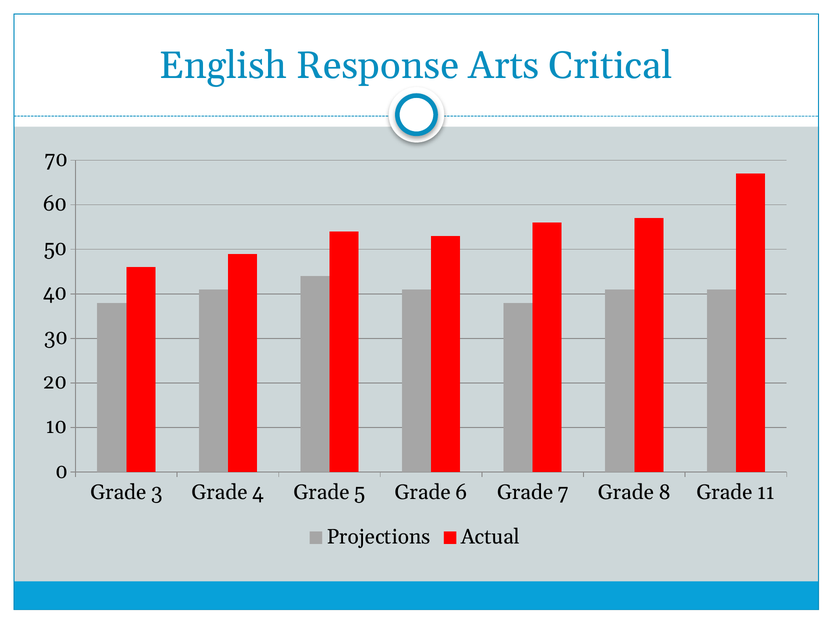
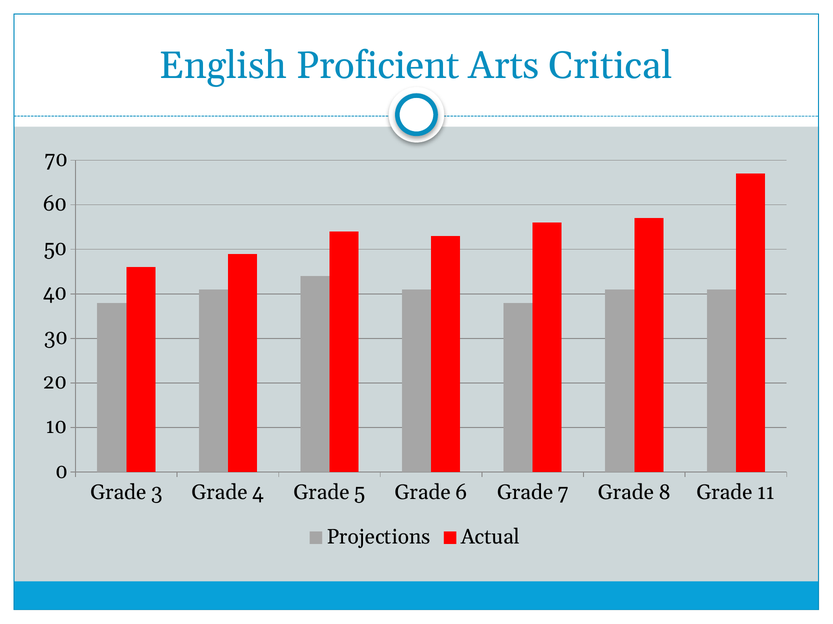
Response: Response -> Proficient
